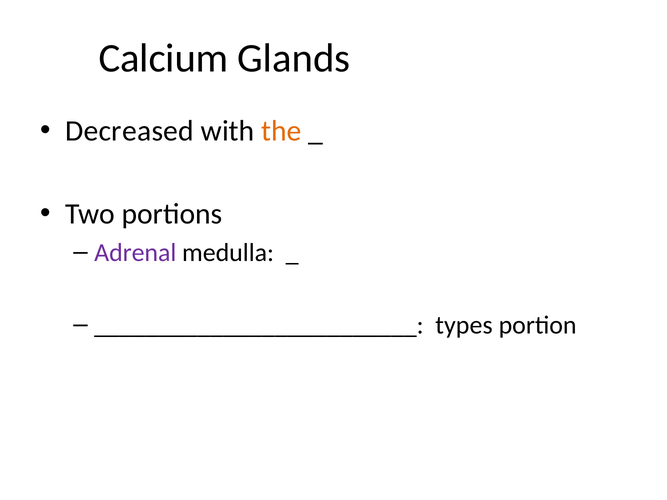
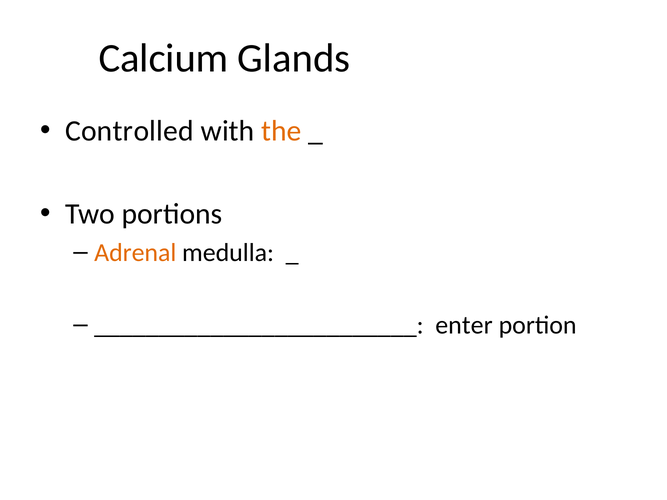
Decreased: Decreased -> Controlled
Adrenal colour: purple -> orange
types: types -> enter
